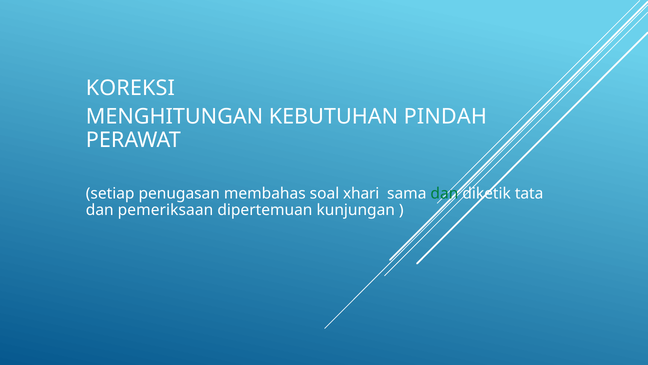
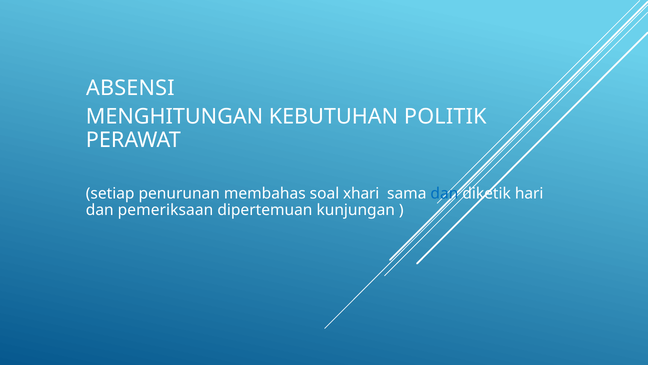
KOREKSI: KOREKSI -> ABSENSI
PINDAH: PINDAH -> POLITIK
penugasan: penugasan -> penurunan
dan at (444, 193) colour: green -> blue
tata: tata -> hari
